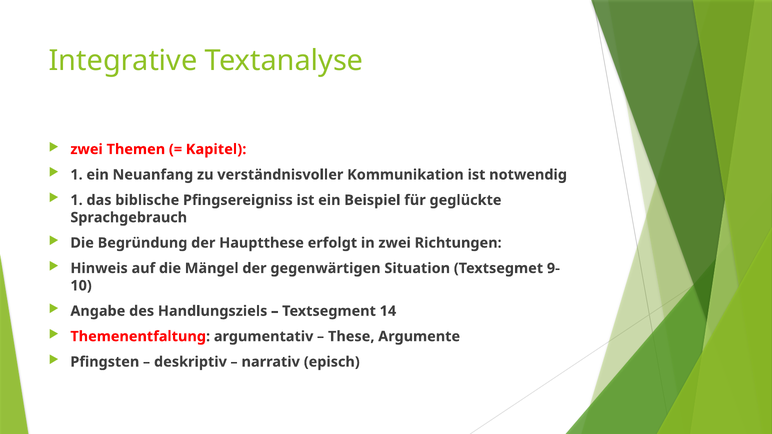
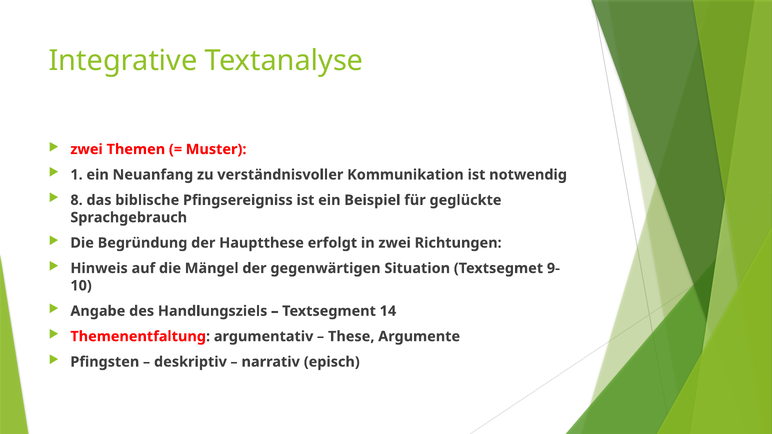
Kapitel: Kapitel -> Muster
1 at (77, 200): 1 -> 8
